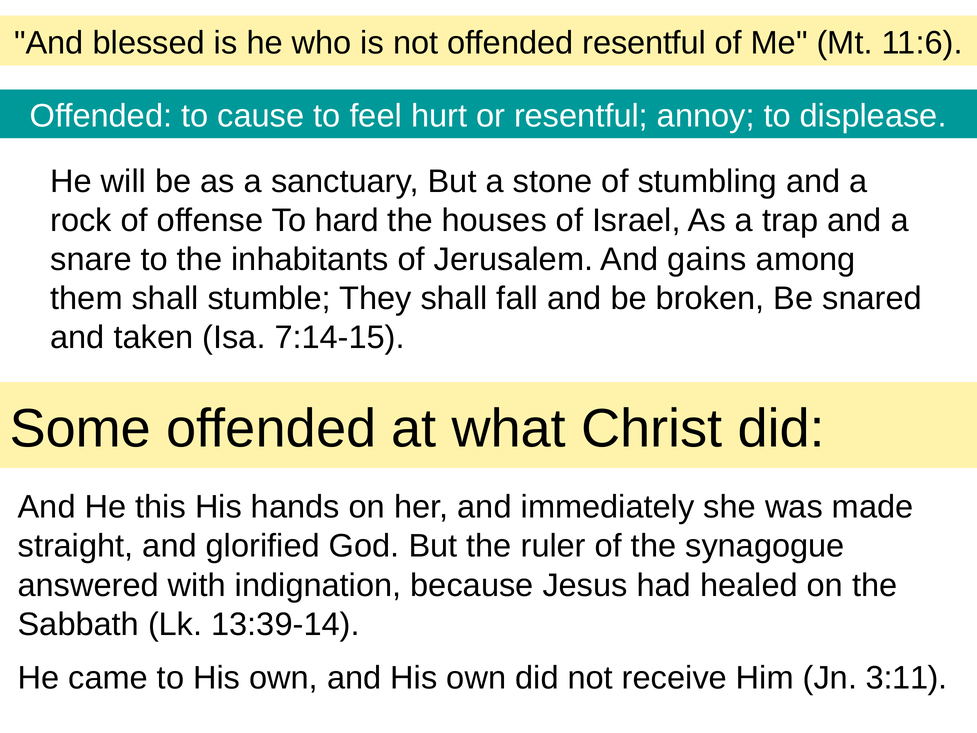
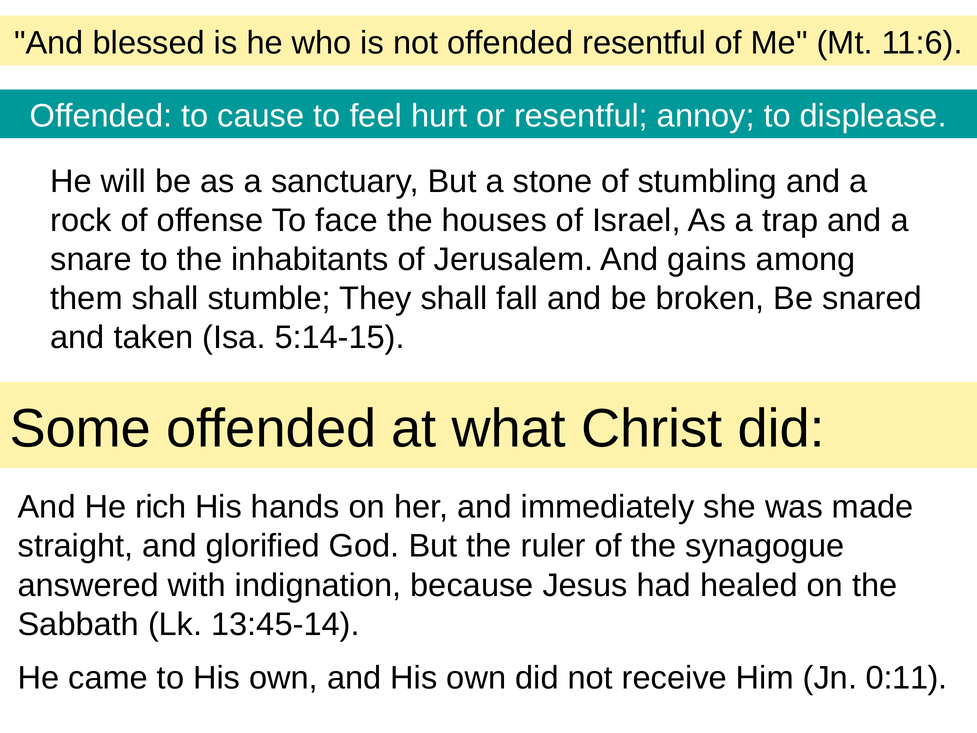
hard: hard -> face
7:14-15: 7:14-15 -> 5:14-15
this: this -> rich
13:39-14: 13:39-14 -> 13:45-14
3:11: 3:11 -> 0:11
